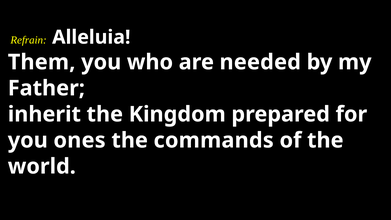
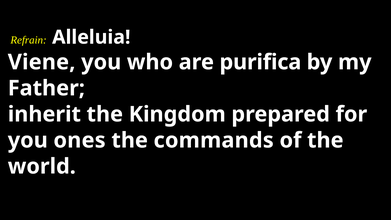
Them: Them -> Viene
needed: needed -> purifica
